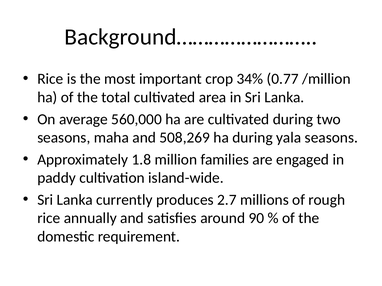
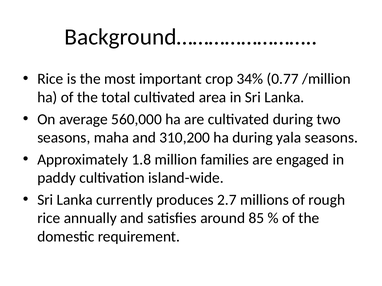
508,269: 508,269 -> 310,200
90: 90 -> 85
